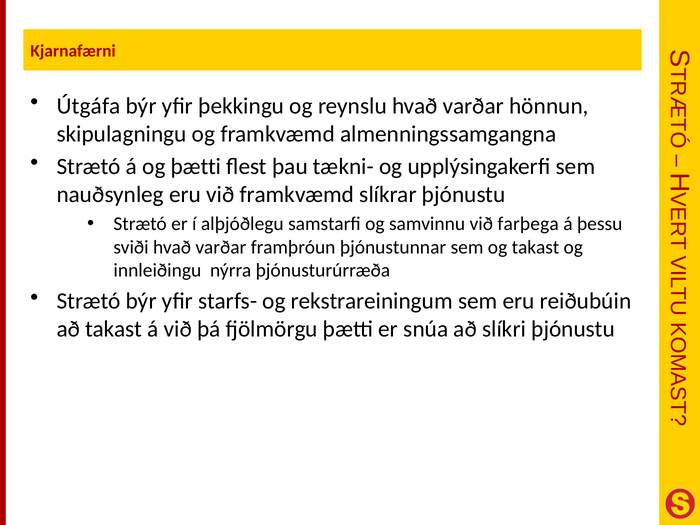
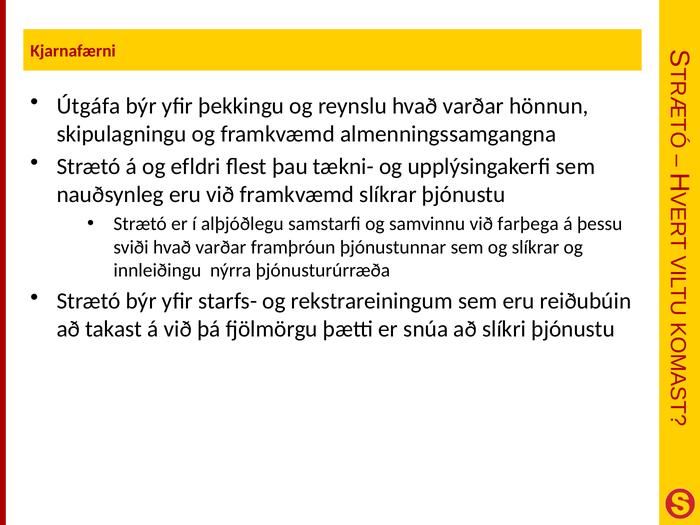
og þætti: þætti -> efldri
og takast: takast -> slíkrar
